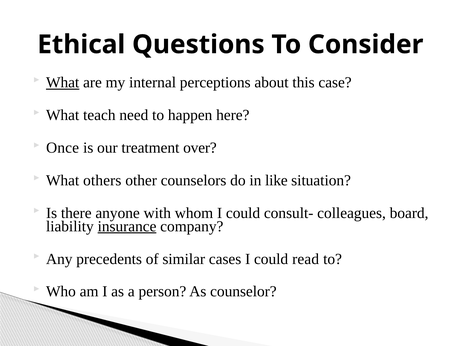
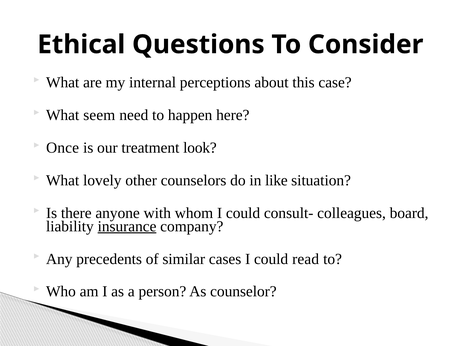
What at (63, 82) underline: present -> none
teach: teach -> seem
over: over -> look
others: others -> lovely
